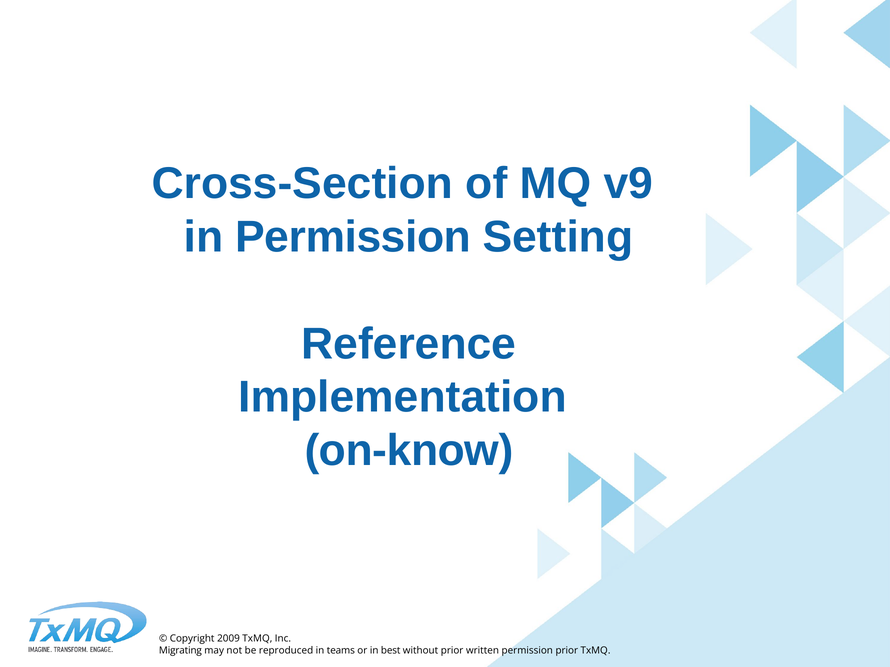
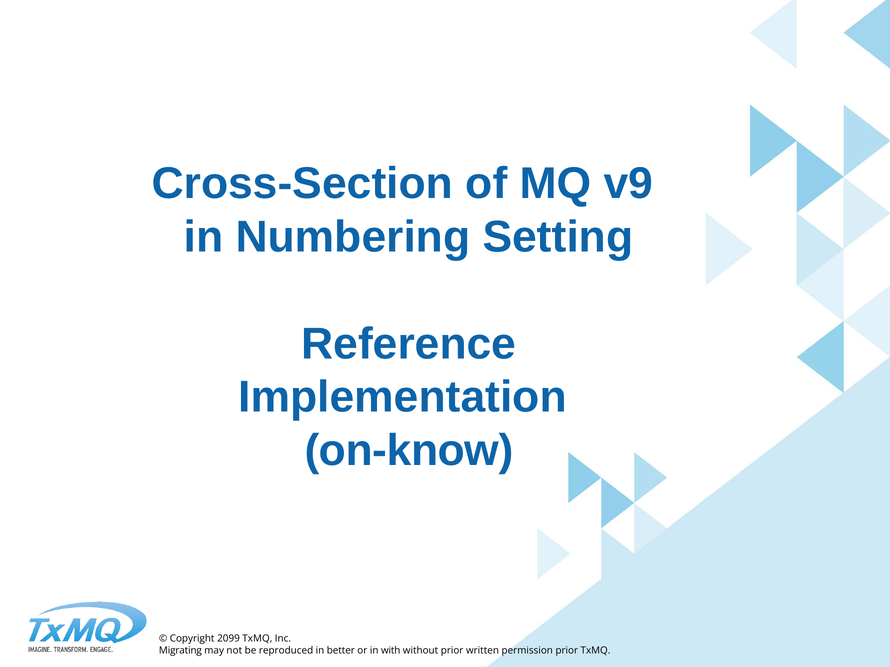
in Permission: Permission -> Numbering
2009: 2009 -> 2099
teams: teams -> better
best: best -> with
